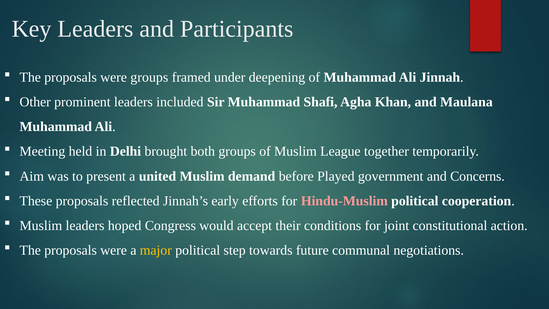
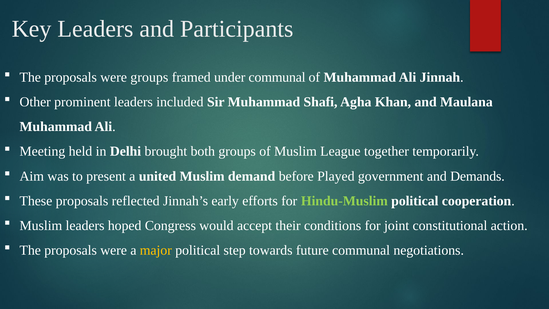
under deepening: deepening -> communal
Concerns: Concerns -> Demands
Hindu-Muslim colour: pink -> light green
